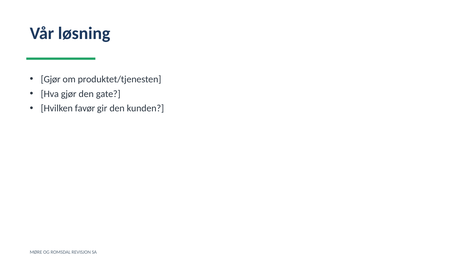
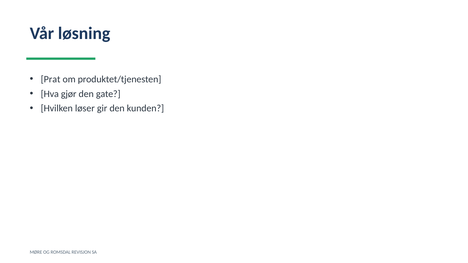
Gjør at (51, 79): Gjør -> Prat
favør: favør -> løser
